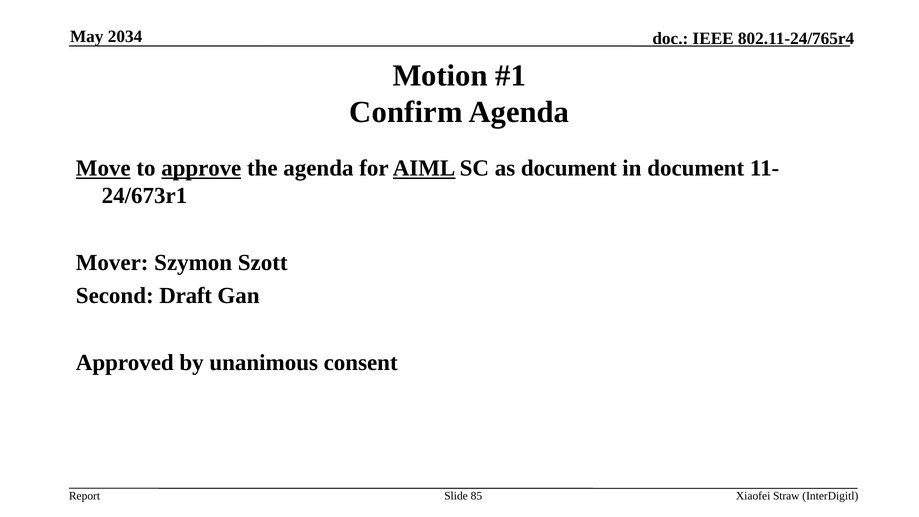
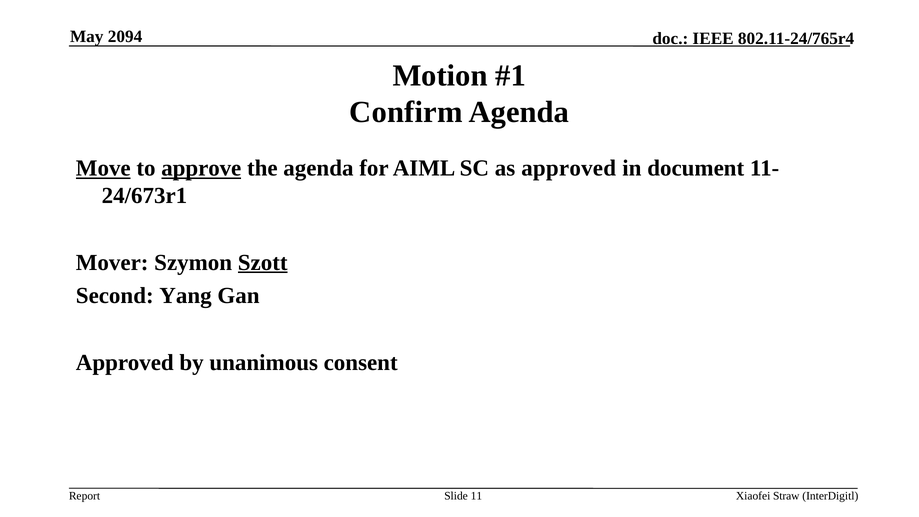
2034: 2034 -> 2094
AIML underline: present -> none
as document: document -> approved
Szott underline: none -> present
Draft: Draft -> Yang
85: 85 -> 11
